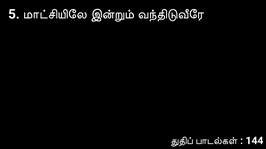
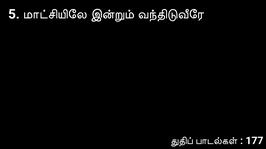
144: 144 -> 177
